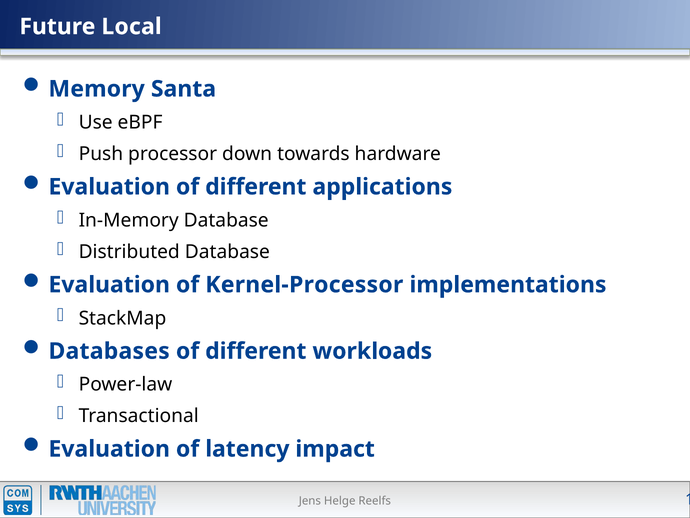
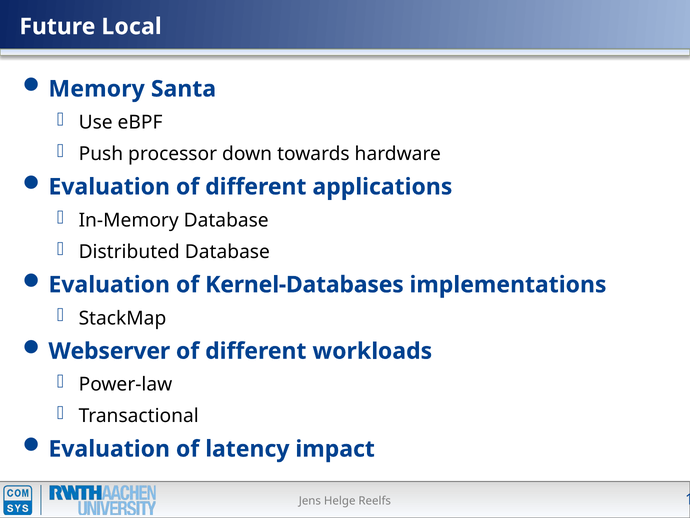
Kernel-Processor: Kernel-Processor -> Kernel-Databases
Databases: Databases -> Webserver
